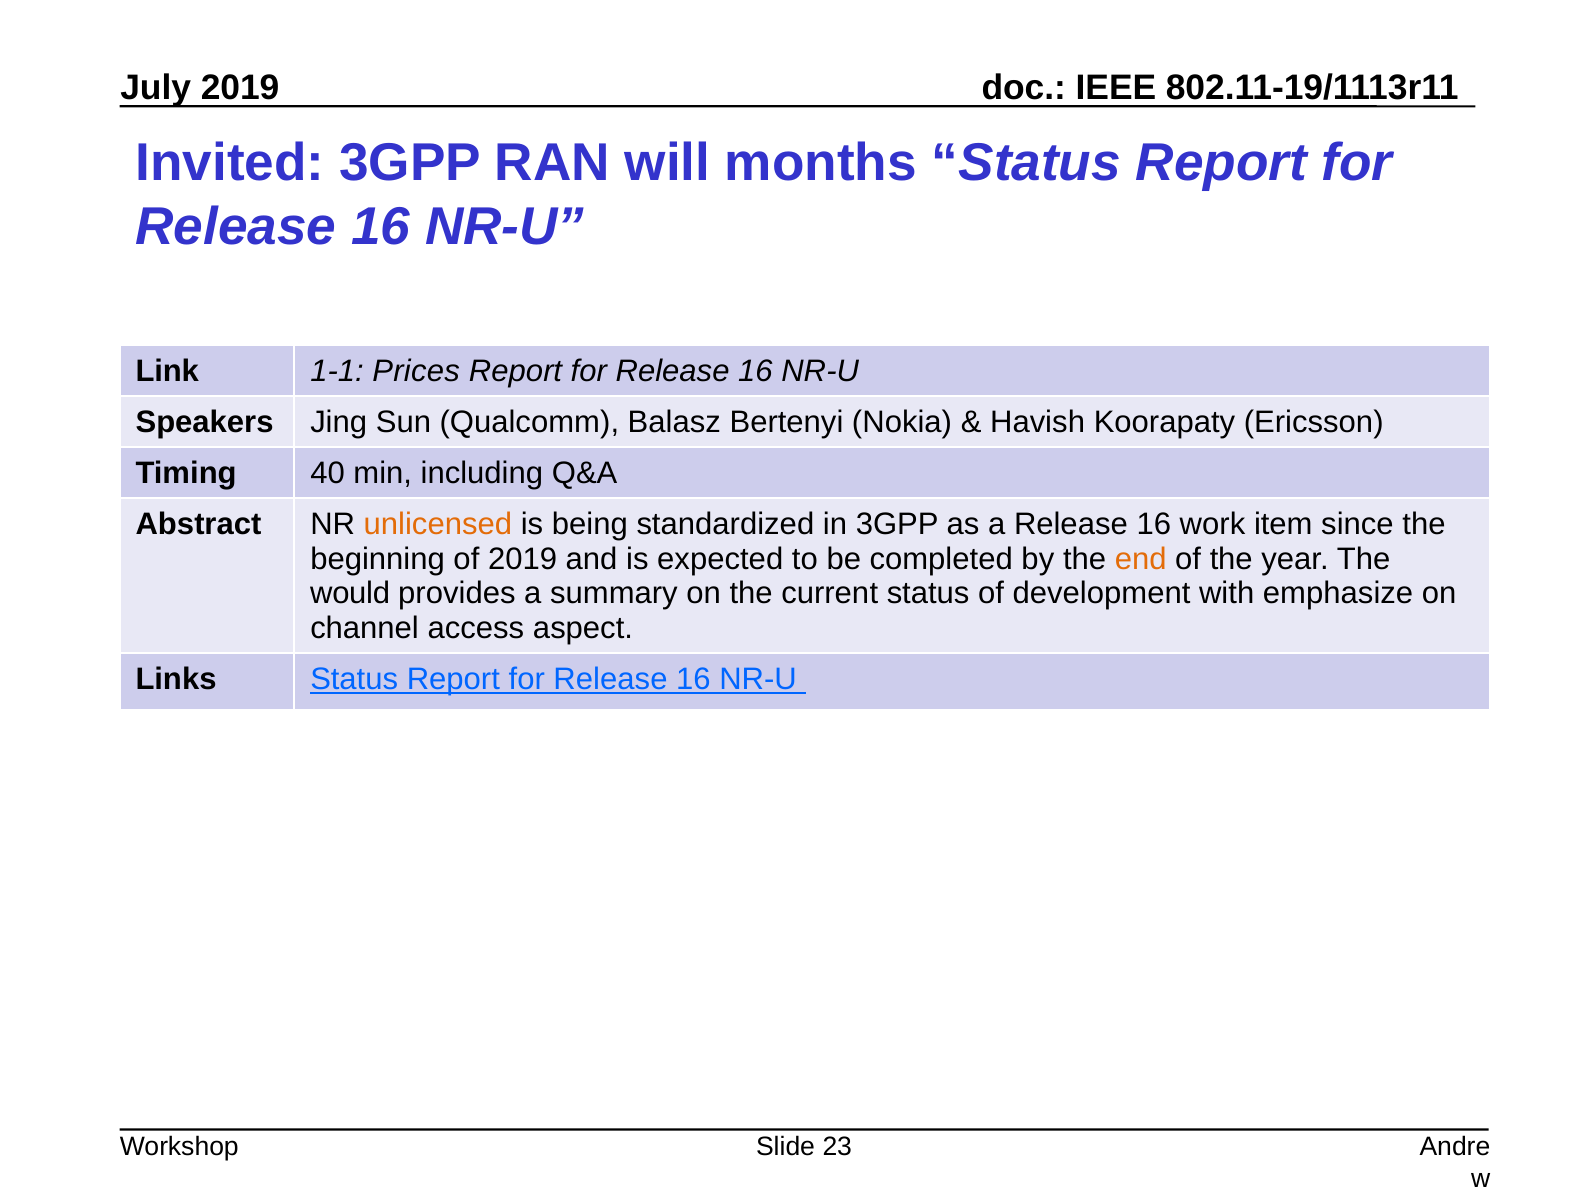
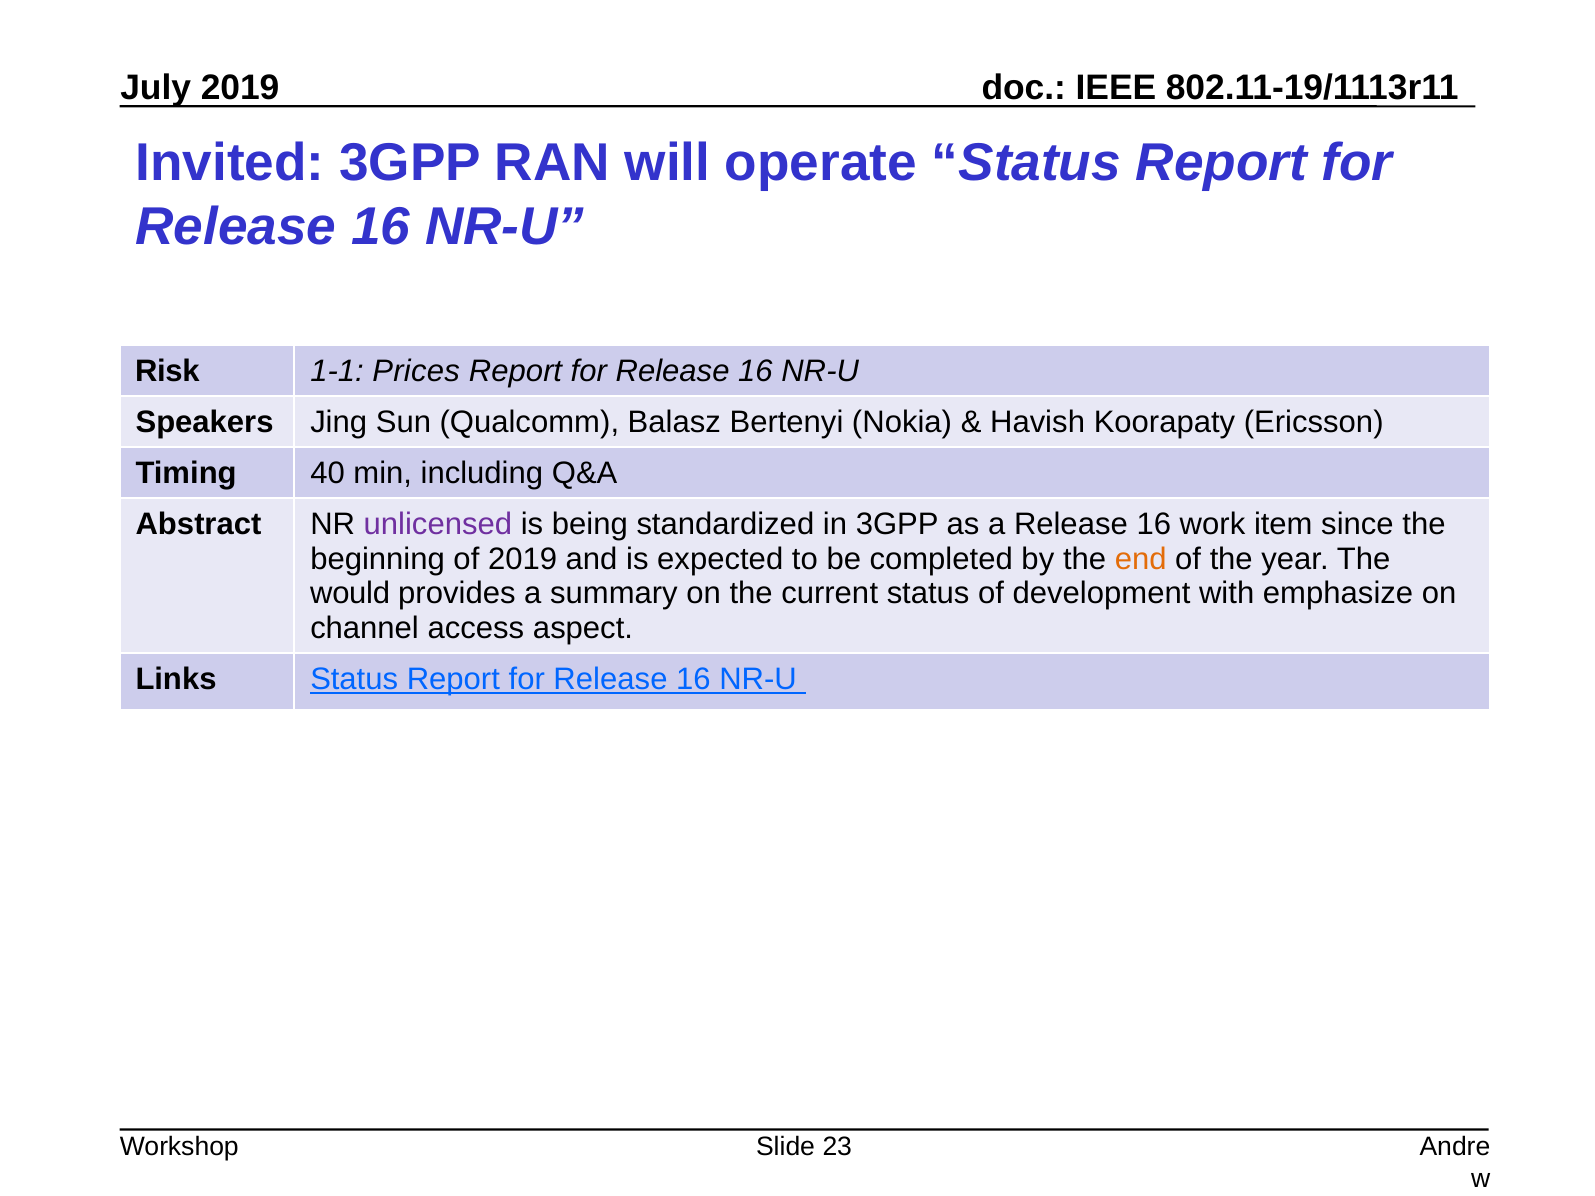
months: months -> operate
Link: Link -> Risk
unlicensed colour: orange -> purple
